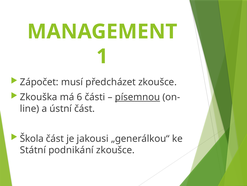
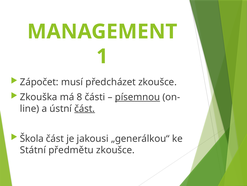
6: 6 -> 8
část at (85, 108) underline: none -> present
podnikání: podnikání -> předmětu
